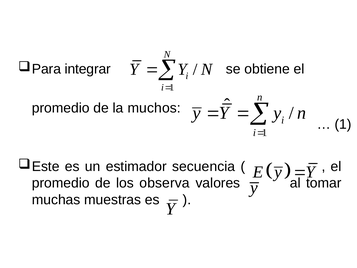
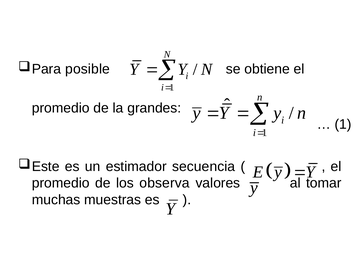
integrar: integrar -> posible
muchos: muchos -> grandes
